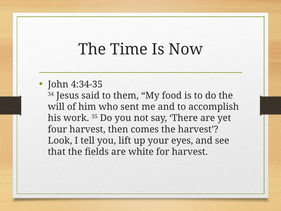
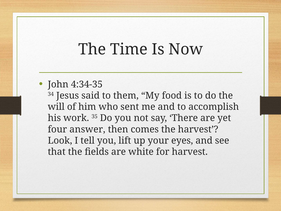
four harvest: harvest -> answer
